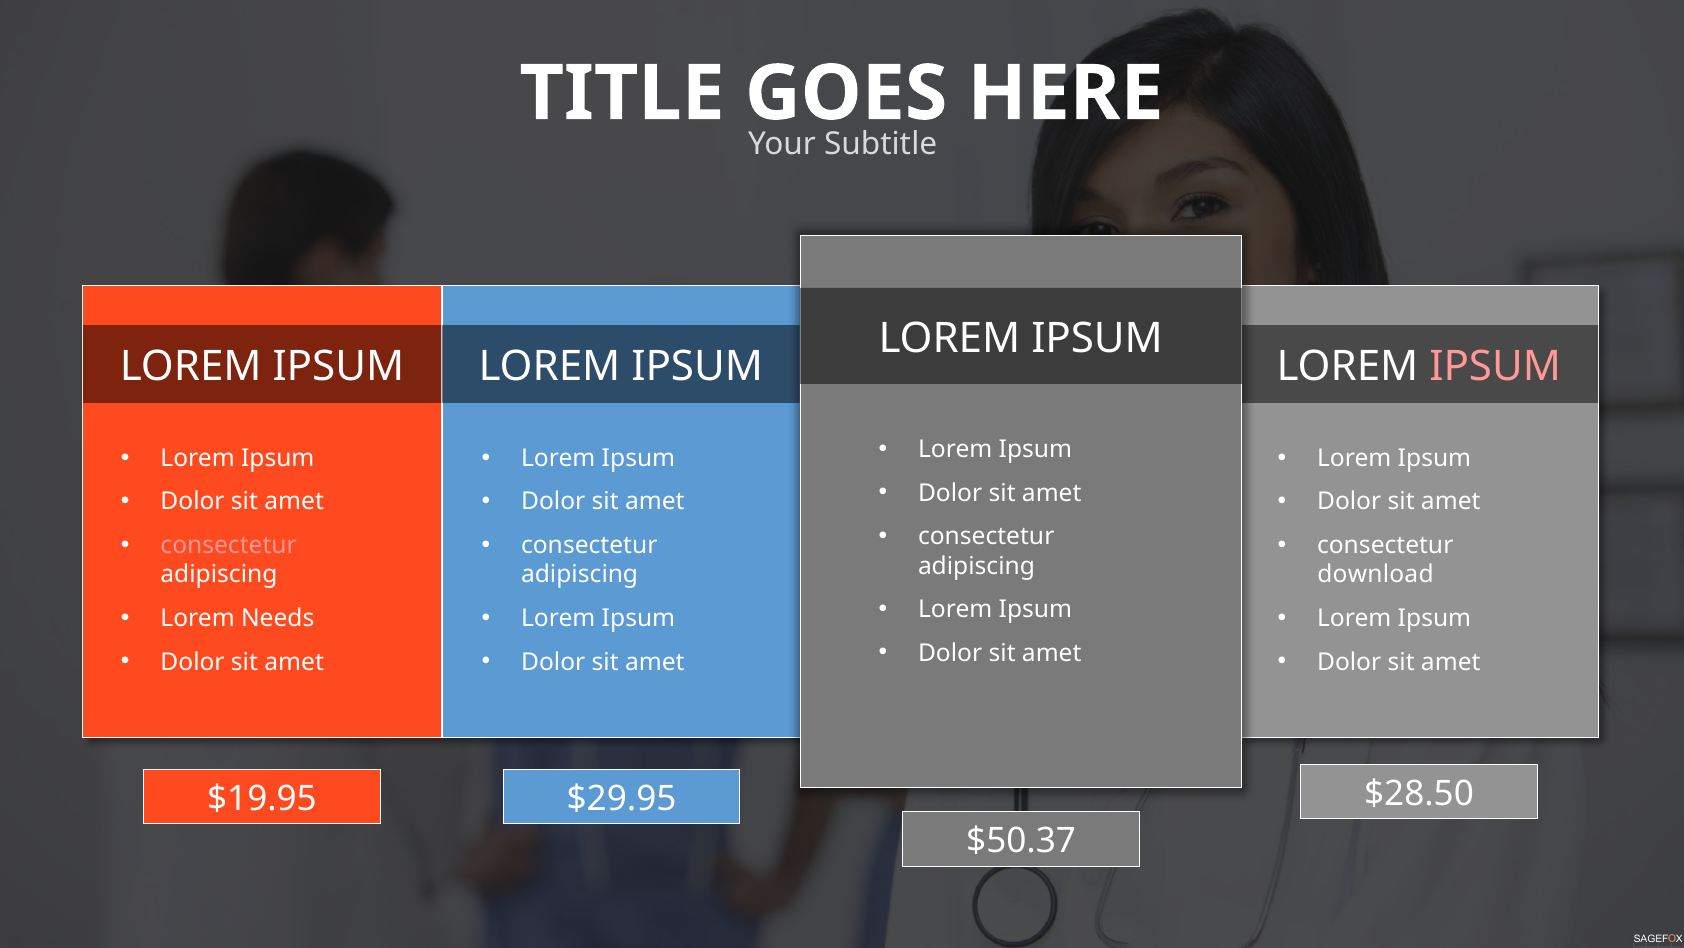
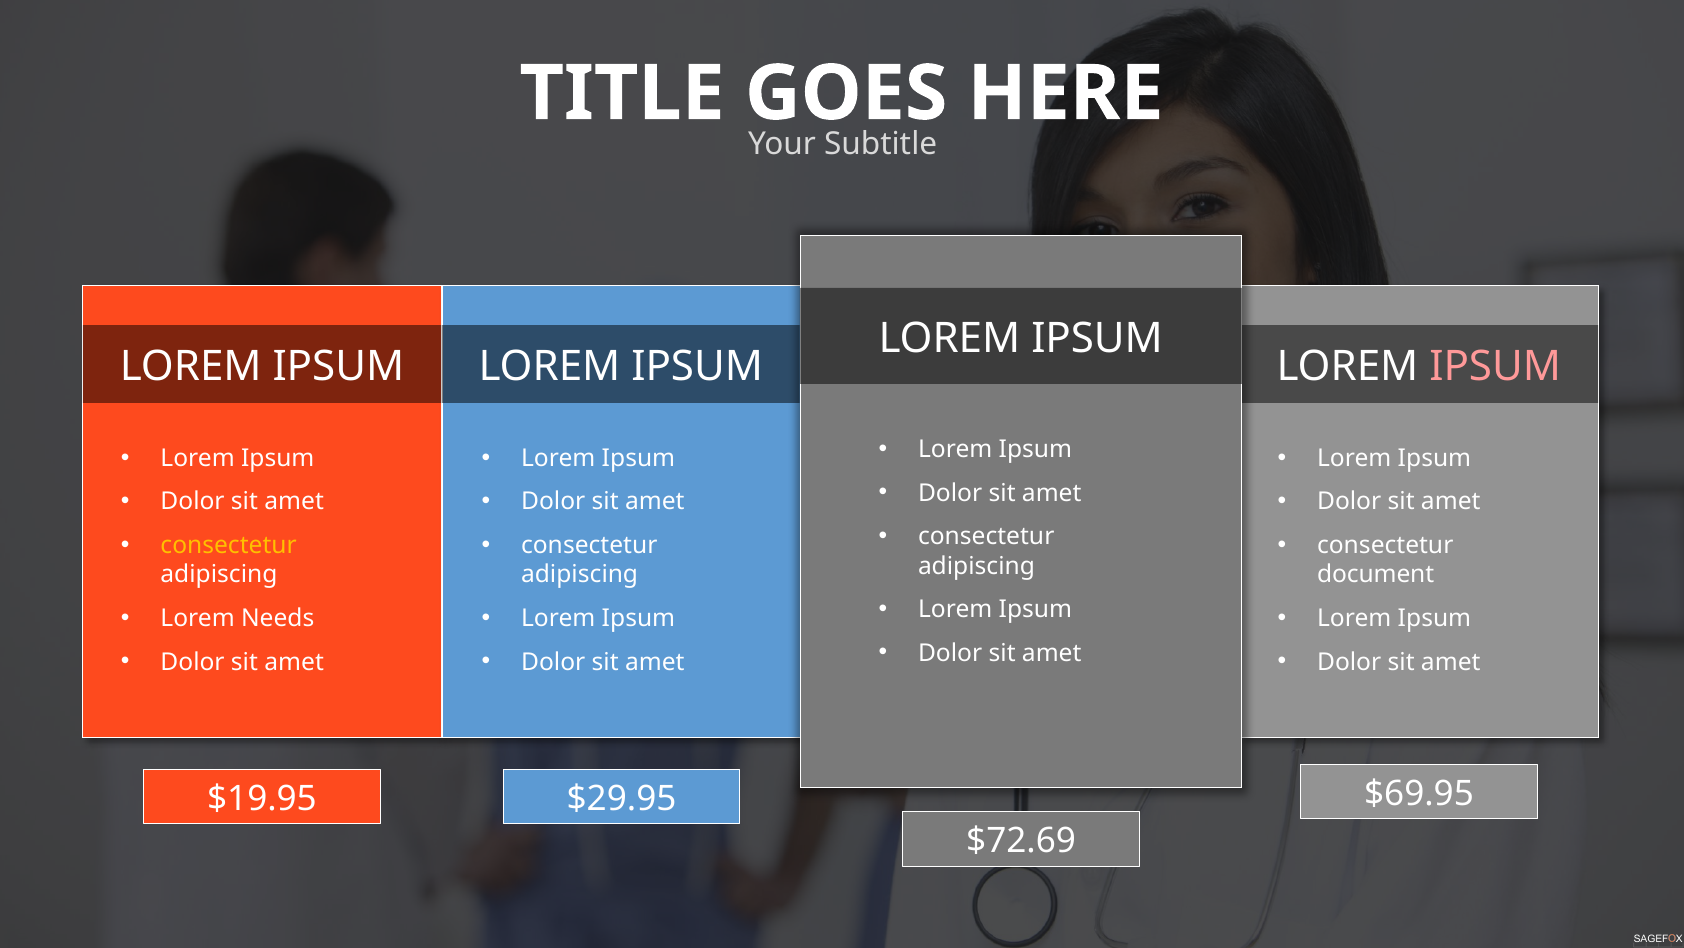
consectetur at (229, 545) colour: pink -> yellow
download: download -> document
$28.50: $28.50 -> $69.95
$50.37: $50.37 -> $72.69
